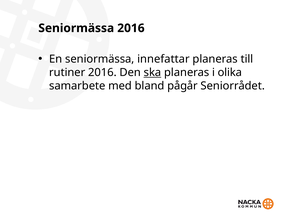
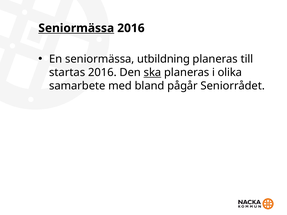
Seniormässa at (76, 28) underline: none -> present
innefattar: innefattar -> utbildning
rutiner: rutiner -> startas
